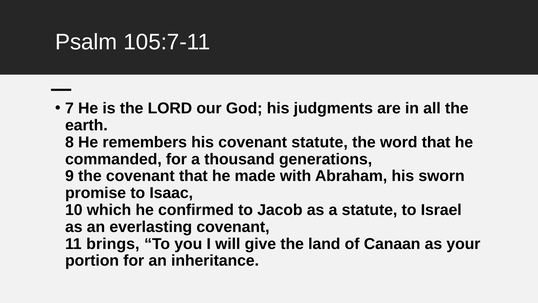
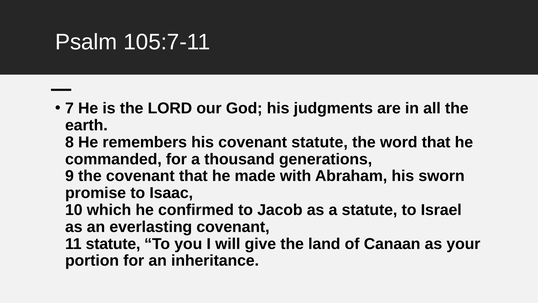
11 brings: brings -> statute
